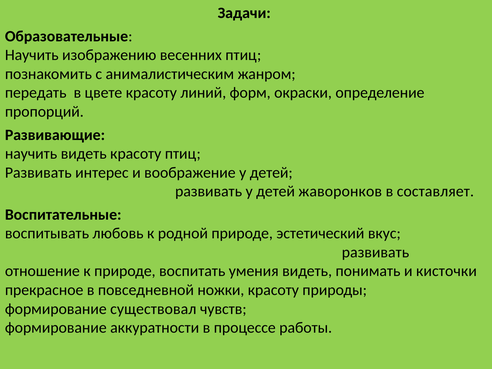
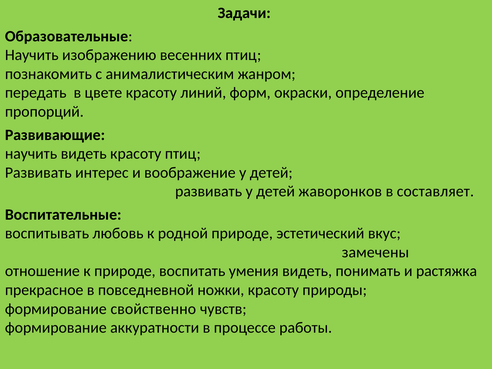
развивать at (375, 252): развивать -> замечены
кисточки: кисточки -> растяжка
существовал: существовал -> свойственно
